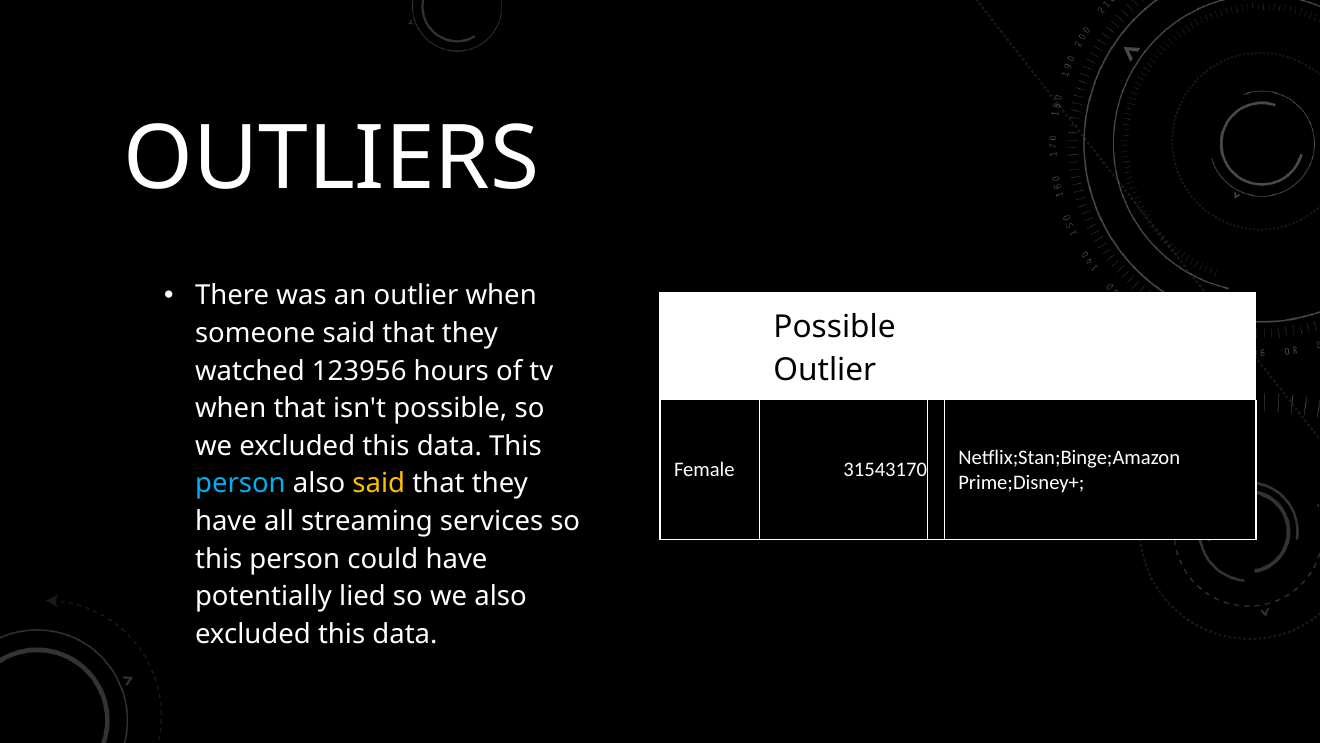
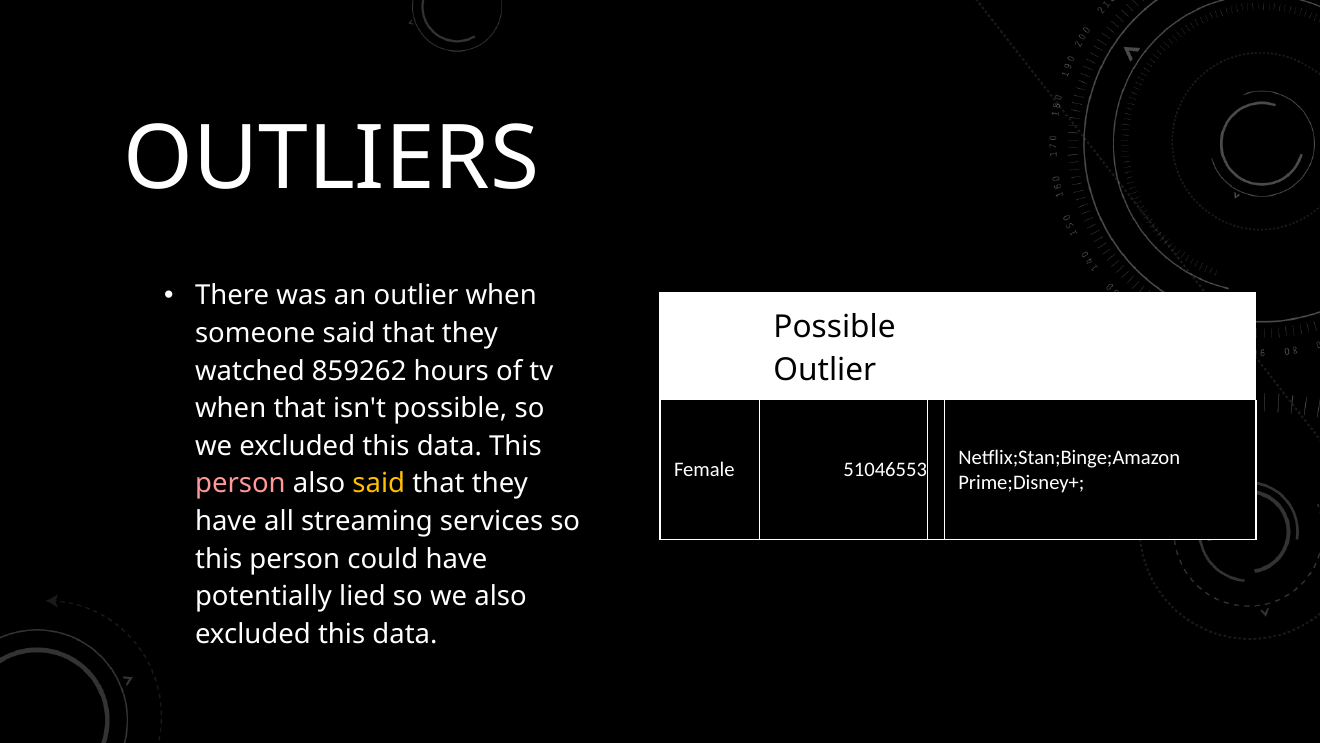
123956: 123956 -> 859262
31543170: 31543170 -> 51046553
person at (240, 483) colour: light blue -> pink
